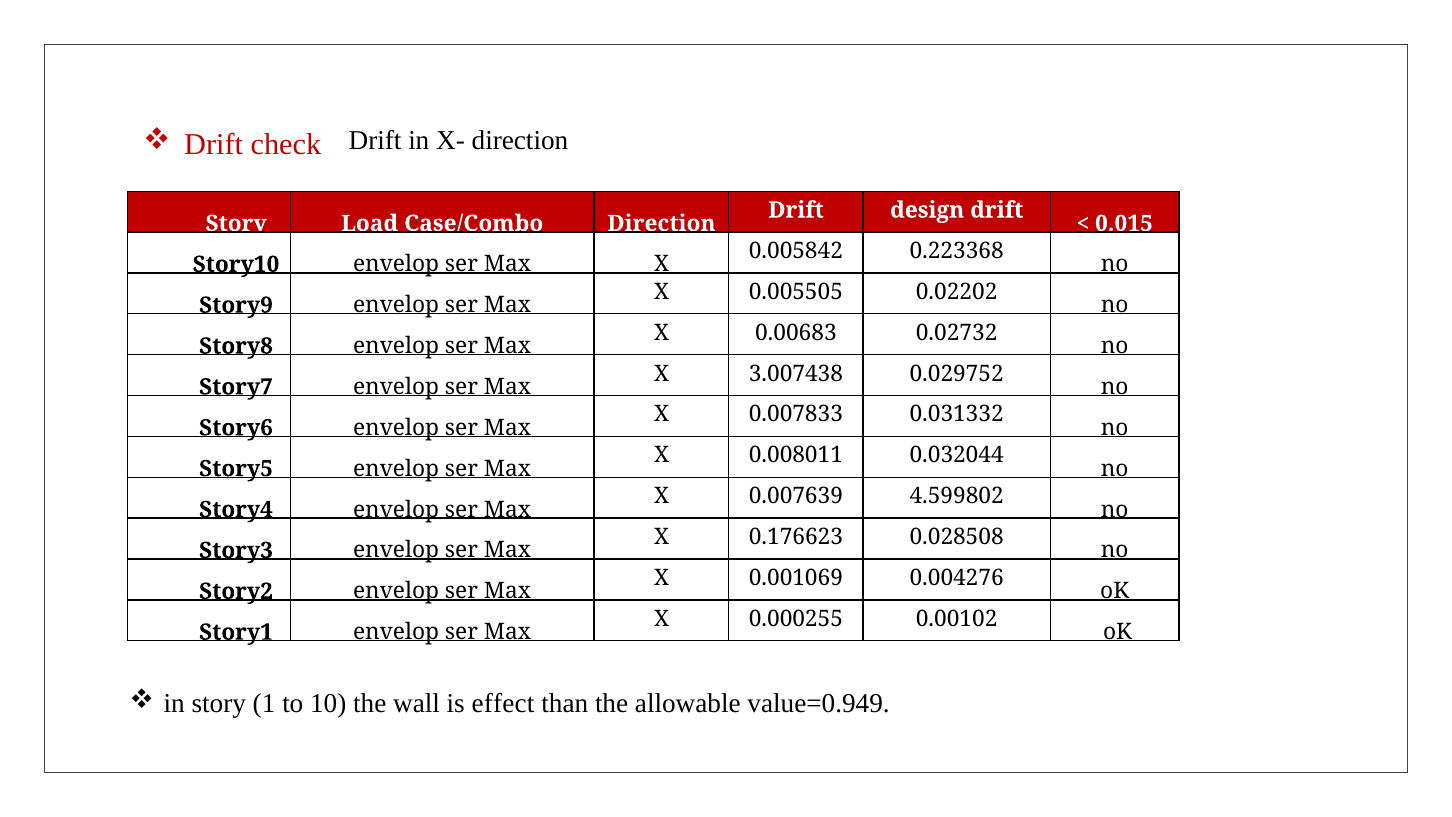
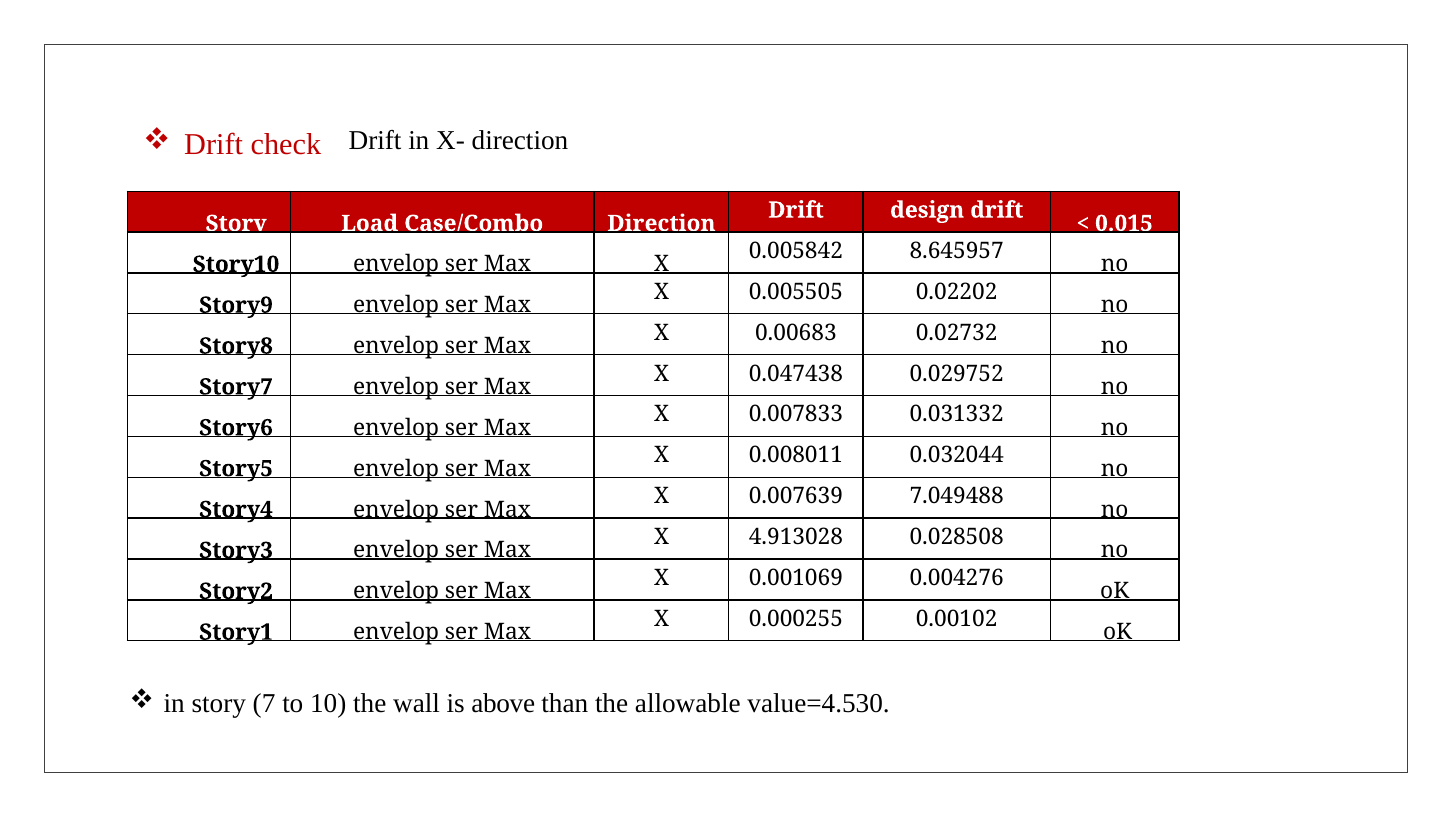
0.223368: 0.223368 -> 8.645957
3.007438: 3.007438 -> 0.047438
4.599802: 4.599802 -> 7.049488
0.176623: 0.176623 -> 4.913028
1: 1 -> 7
effect: effect -> above
value=0.949: value=0.949 -> value=4.530
